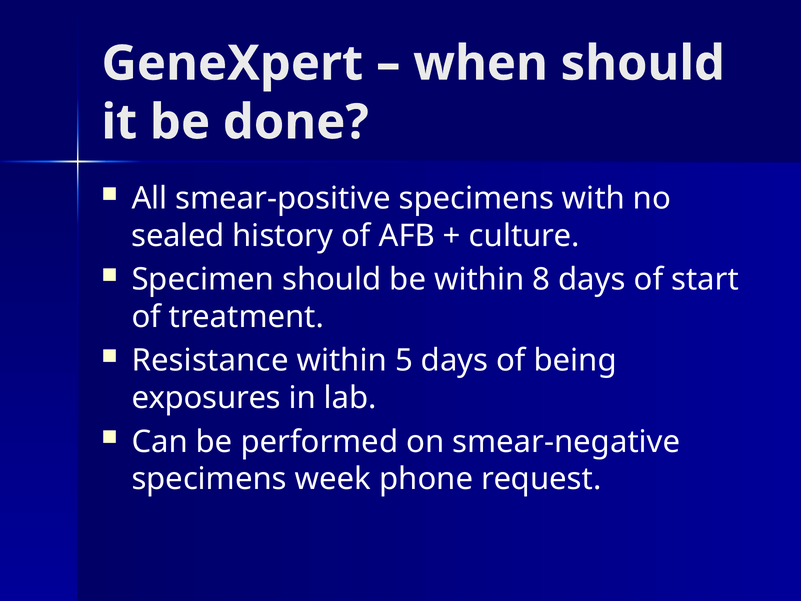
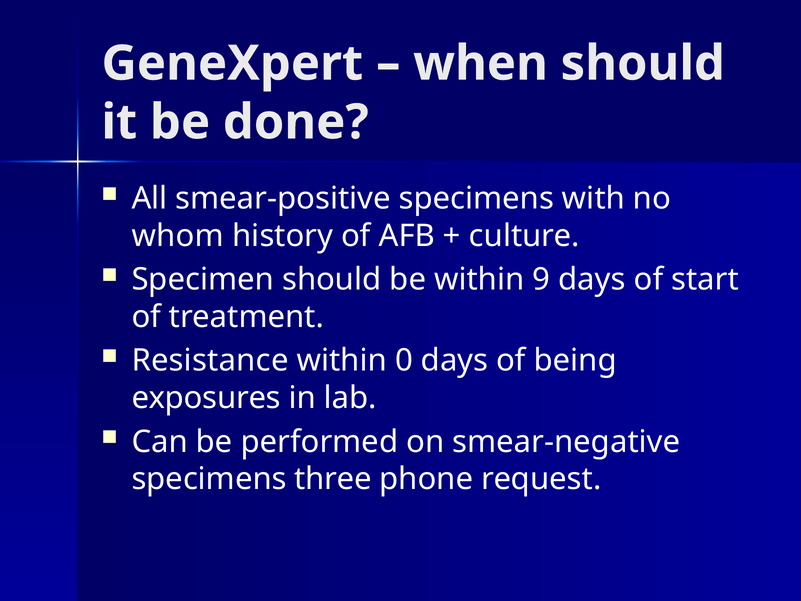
sealed: sealed -> whom
8: 8 -> 9
5: 5 -> 0
week: week -> three
